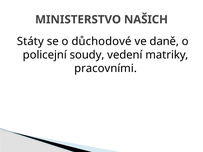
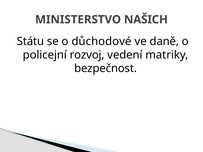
Státy: Státy -> Státu
soudy: soudy -> rozvoj
pracovními: pracovními -> bezpečnost
